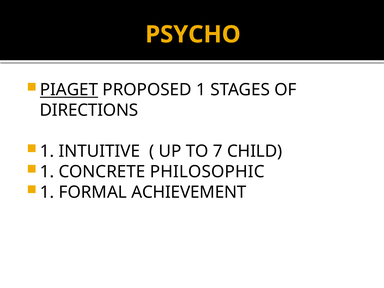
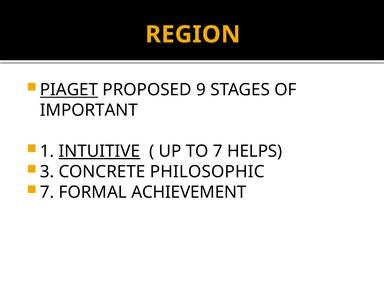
PSYCHO: PSYCHO -> REGION
PROPOSED 1: 1 -> 9
DIRECTIONS: DIRECTIONS -> IMPORTANT
INTUITIVE underline: none -> present
CHILD: CHILD -> HELPS
1 at (47, 172): 1 -> 3
1 at (47, 192): 1 -> 7
